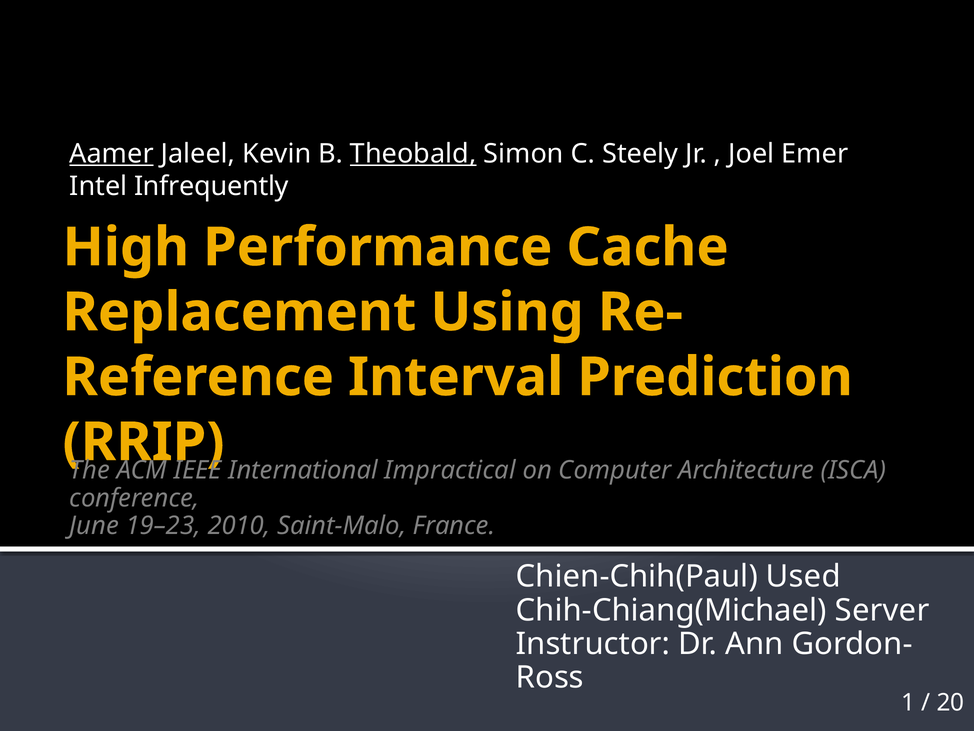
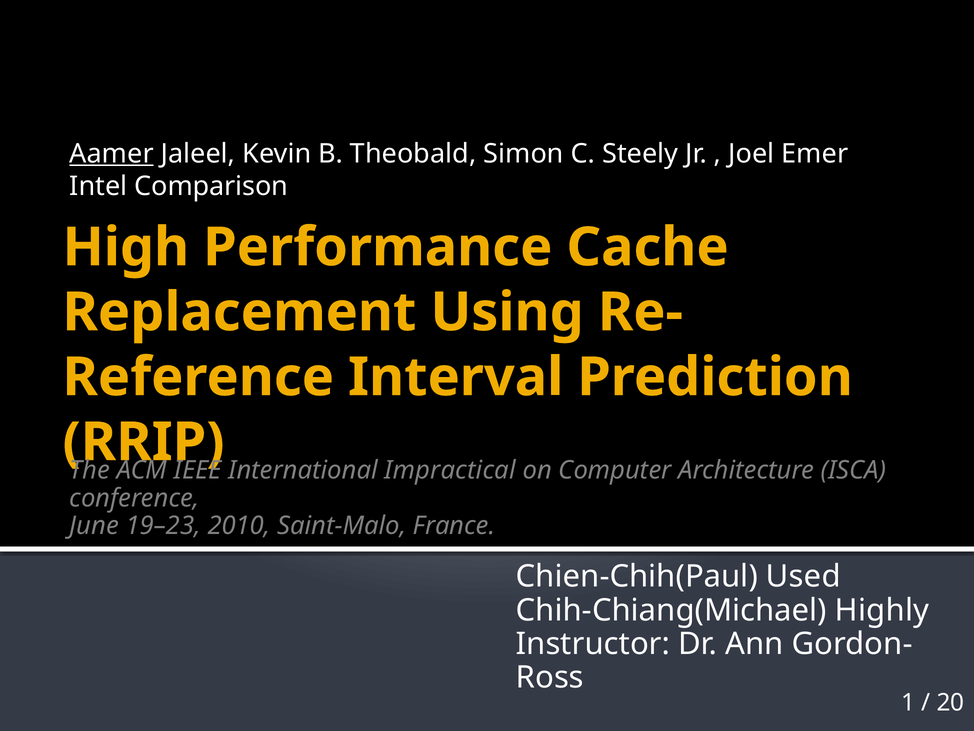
Theobald underline: present -> none
Infrequently: Infrequently -> Comparison
Server: Server -> Highly
